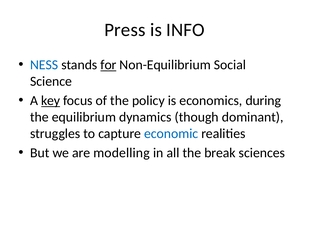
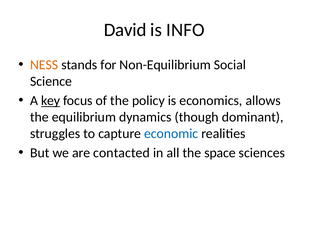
Press: Press -> David
NESS colour: blue -> orange
for underline: present -> none
during: during -> allows
modelling: modelling -> contacted
break: break -> space
